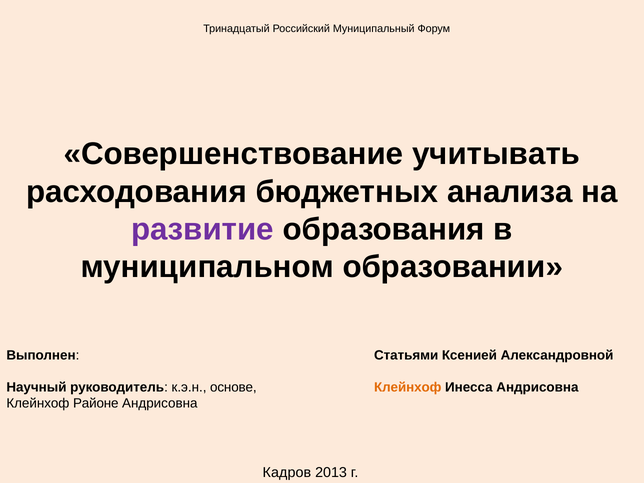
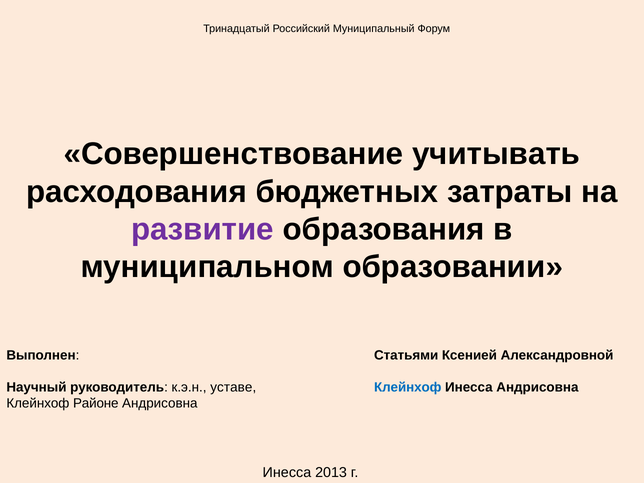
анализа: анализа -> затраты
основе: основе -> уставе
Клейнхоф at (408, 387) colour: orange -> blue
Кадров at (287, 472): Кадров -> Инесса
